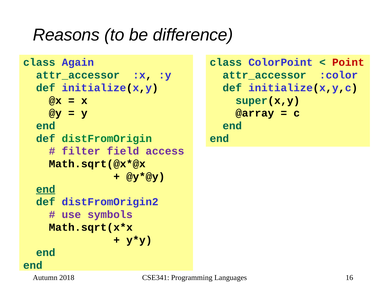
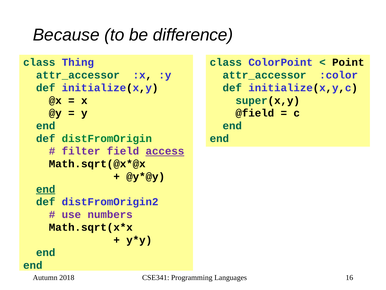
Reasons: Reasons -> Because
Again: Again -> Thing
Point colour: red -> black
@array: @array -> @field
access underline: none -> present
symbols: symbols -> numbers
